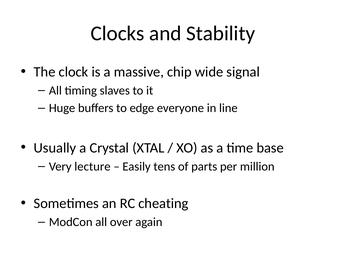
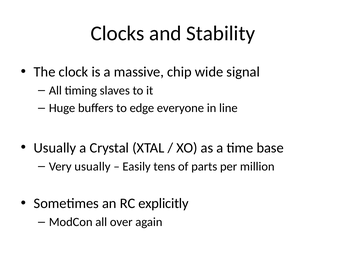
Very lecture: lecture -> usually
cheating: cheating -> explicitly
